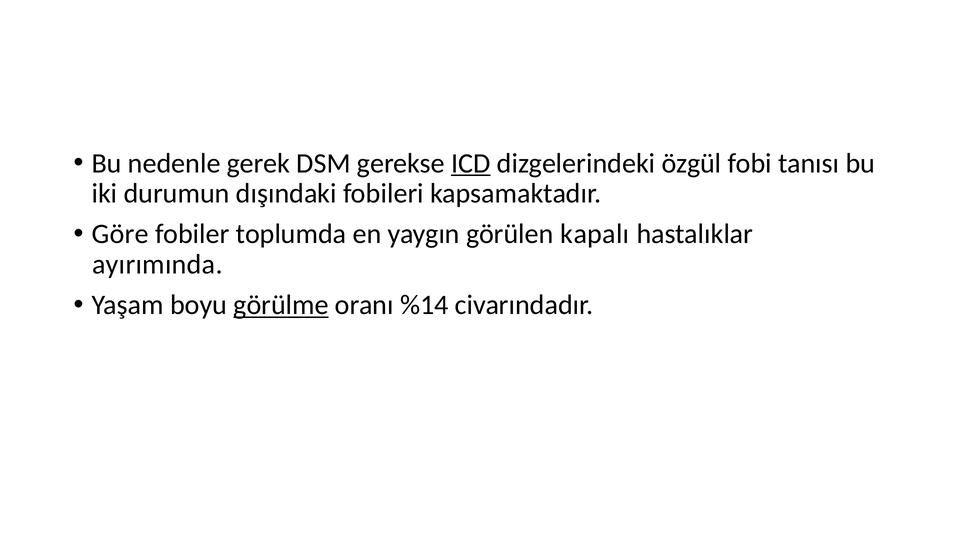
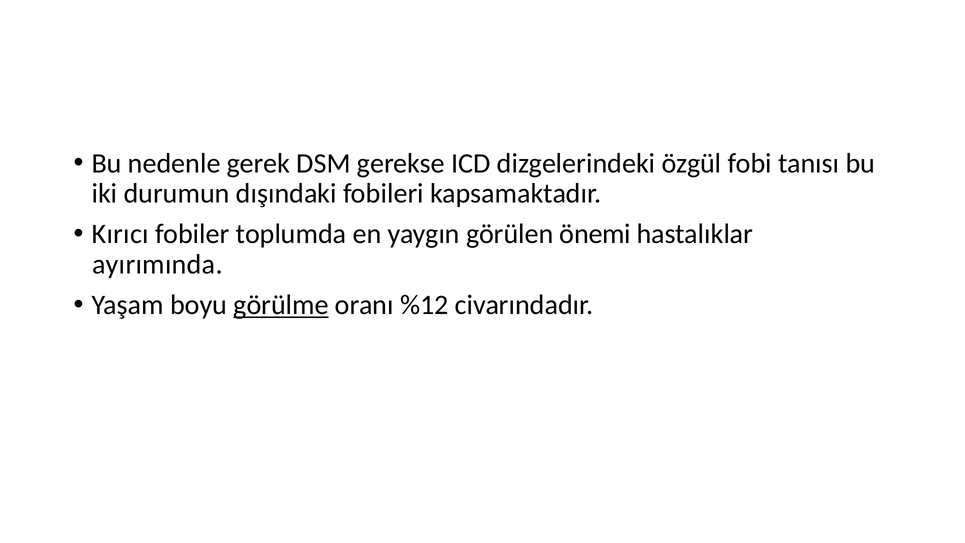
ICD underline: present -> none
Göre: Göre -> Kırıcı
kapalı: kapalı -> önemi
%14: %14 -> %12
